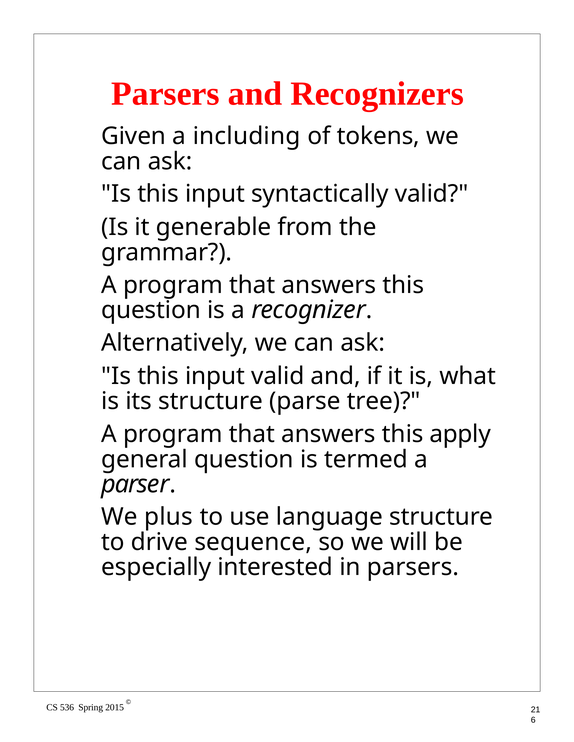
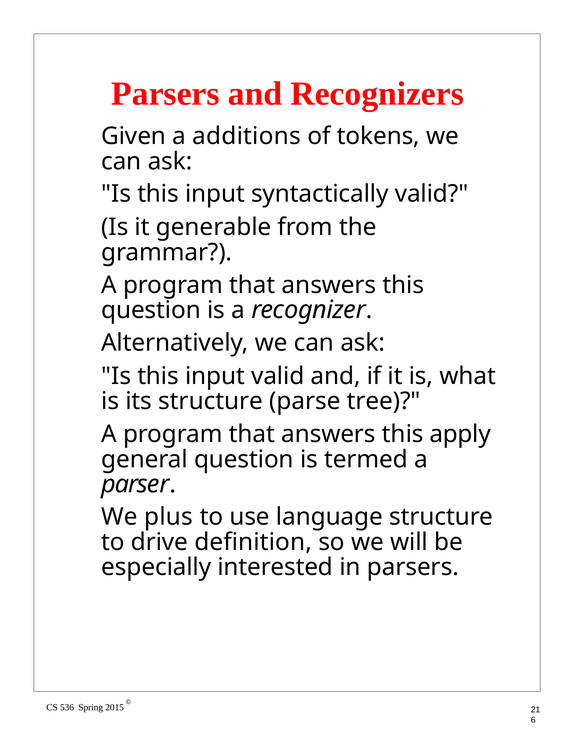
including: including -> additions
sequence: sequence -> definition
